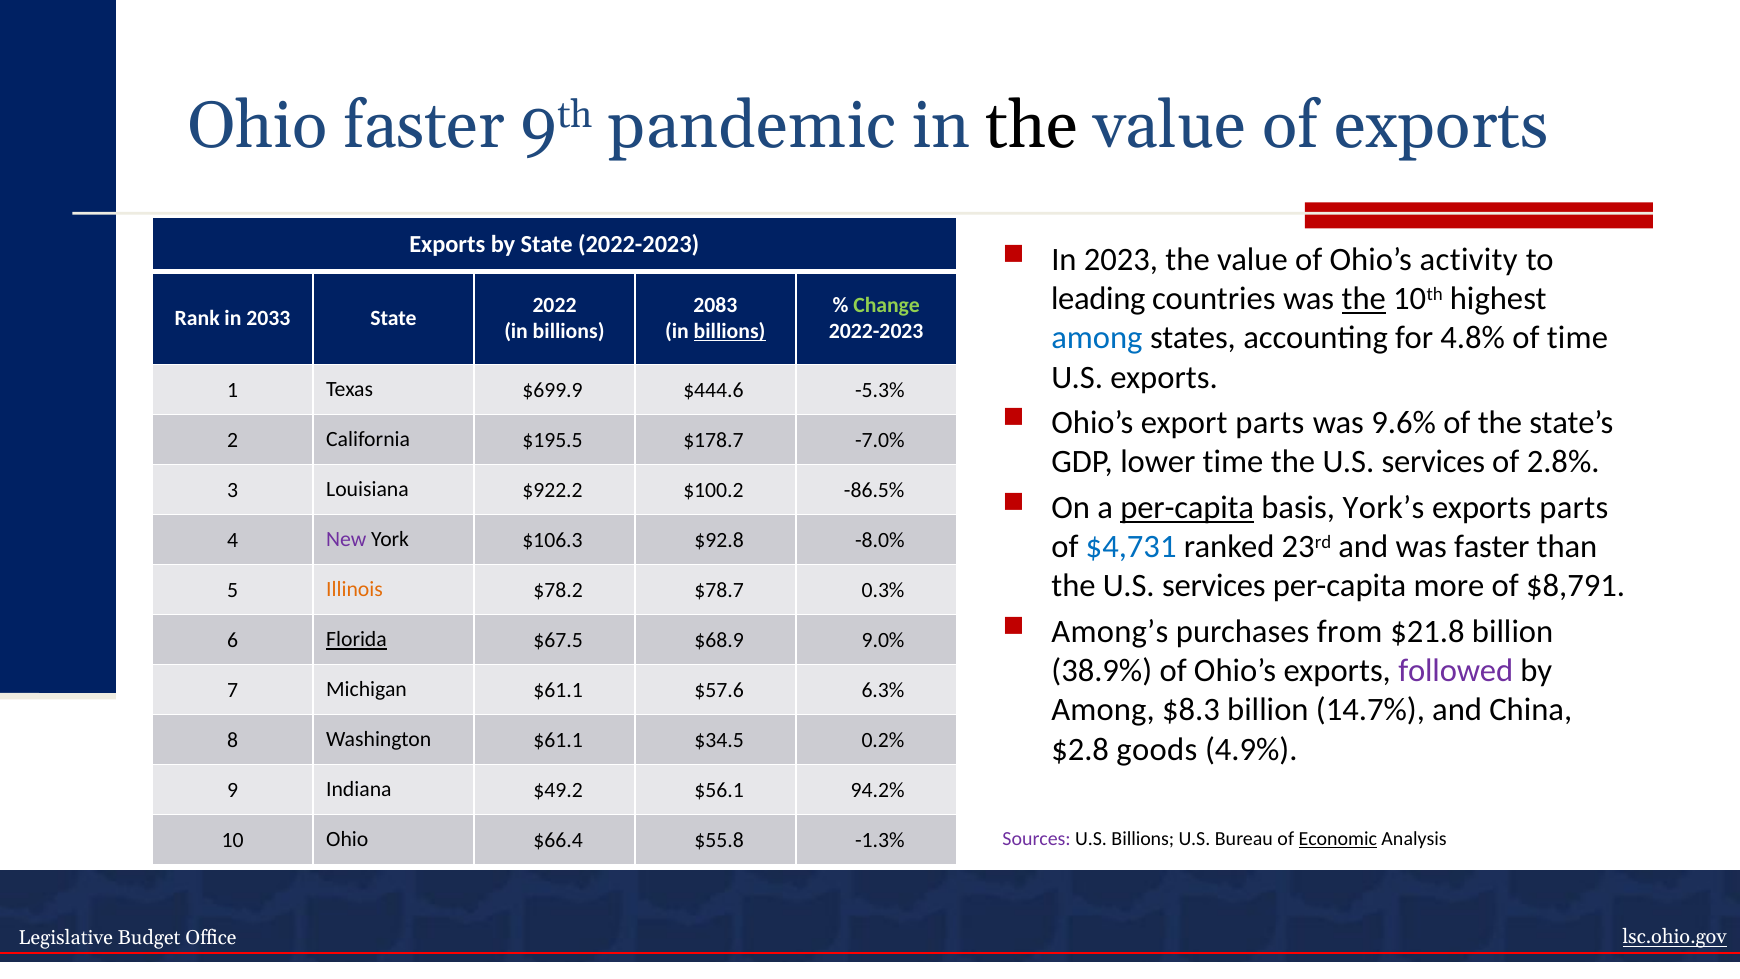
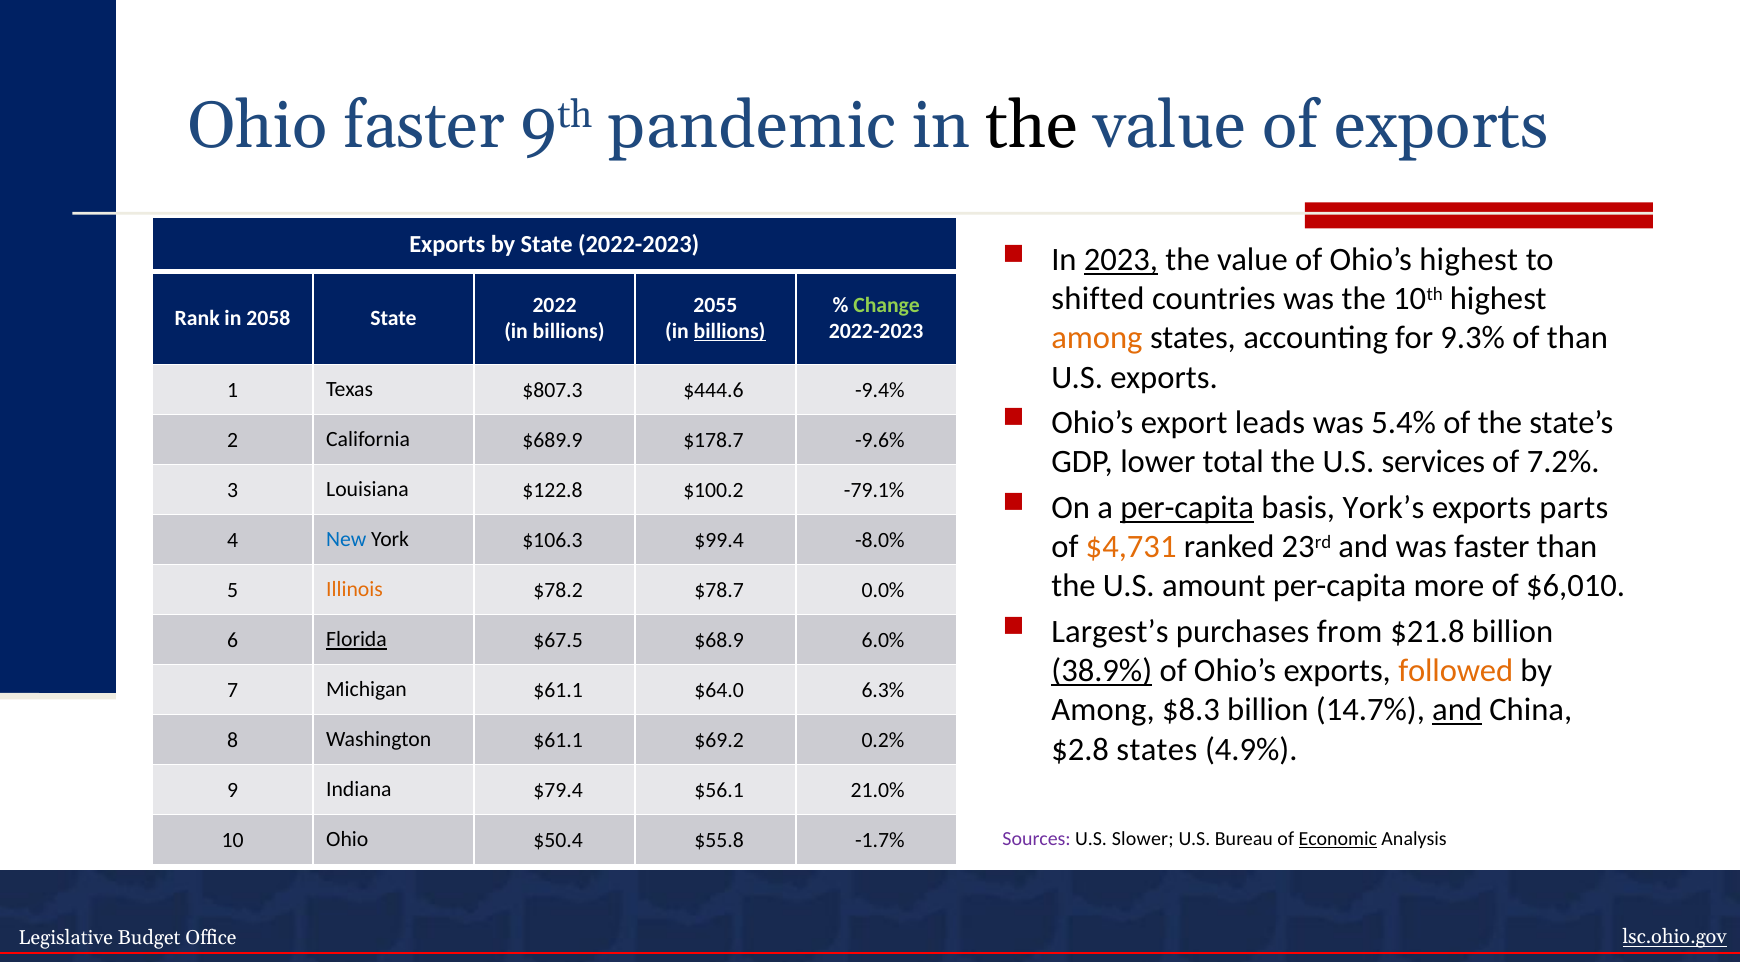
2023 underline: none -> present
Ohio’s activity: activity -> highest
leading: leading -> shifted
the at (1364, 299) underline: present -> none
2083: 2083 -> 2055
2033: 2033 -> 2058
among at (1097, 338) colour: blue -> orange
4.8%: 4.8% -> 9.3%
of time: time -> than
$699.9: $699.9 -> $807.3
-5.3%: -5.3% -> -9.4%
export parts: parts -> leads
9.6%: 9.6% -> 5.4%
$195.5: $195.5 -> $689.9
-7.0%: -7.0% -> -9.6%
lower time: time -> total
2.8%: 2.8% -> 7.2%
$922.2: $922.2 -> $122.8
-86.5%: -86.5% -> -79.1%
New colour: purple -> blue
$92.8: $92.8 -> $99.4
$4,731 colour: blue -> orange
services at (1214, 586): services -> amount
$8,791: $8,791 -> $6,010
0.3%: 0.3% -> 0.0%
Among’s: Among’s -> Largest’s
9.0%: 9.0% -> 6.0%
38.9% underline: none -> present
followed colour: purple -> orange
$57.6: $57.6 -> $64.0
and at (1457, 710) underline: none -> present
$34.5: $34.5 -> $69.2
$2.8 goods: goods -> states
$49.2: $49.2 -> $79.4
94.2%: 94.2% -> 21.0%
U.S Billions: Billions -> Slower
$66.4: $66.4 -> $50.4
-1.3%: -1.3% -> -1.7%
